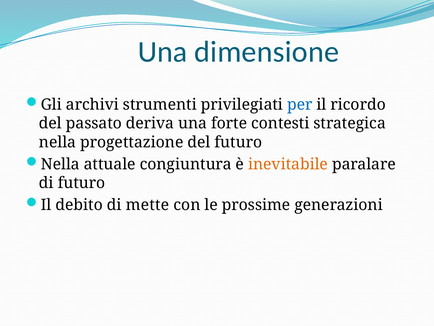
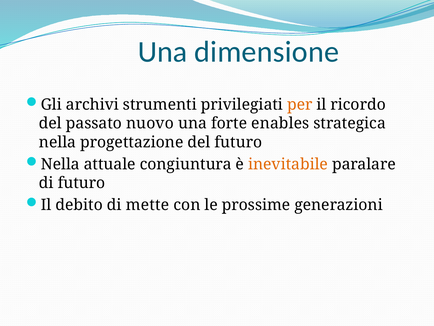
per colour: blue -> orange
deriva: deriva -> nuovo
contesti: contesti -> enables
